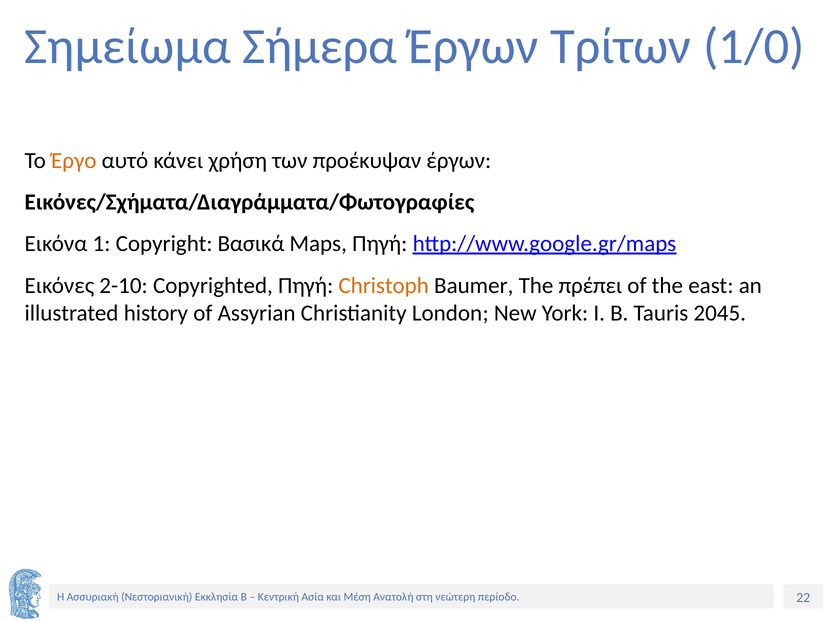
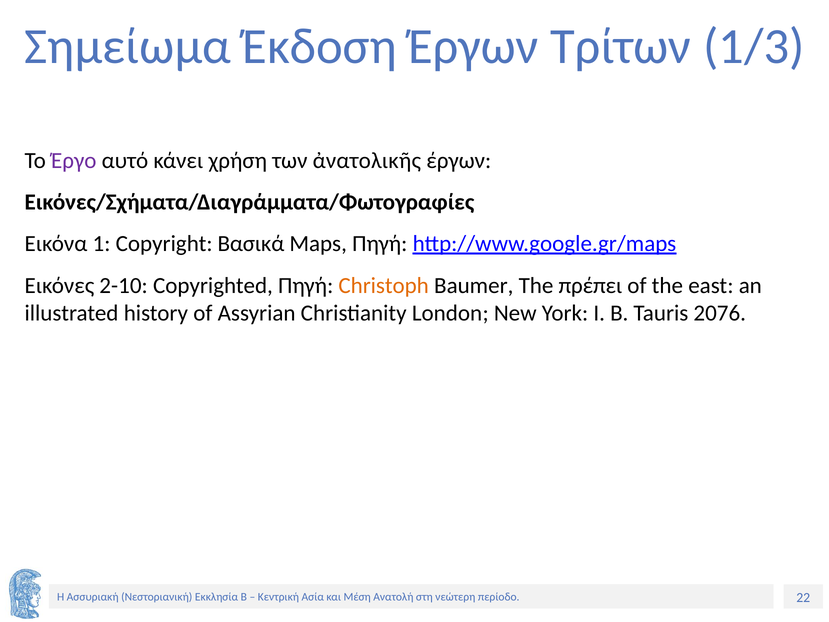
Σήμερα: Σήμερα -> Έκδοση
1/0: 1/0 -> 1/3
Έργο colour: orange -> purple
προέκυψαν: προέκυψαν -> ἀνατολικῆς
2045: 2045 -> 2076
